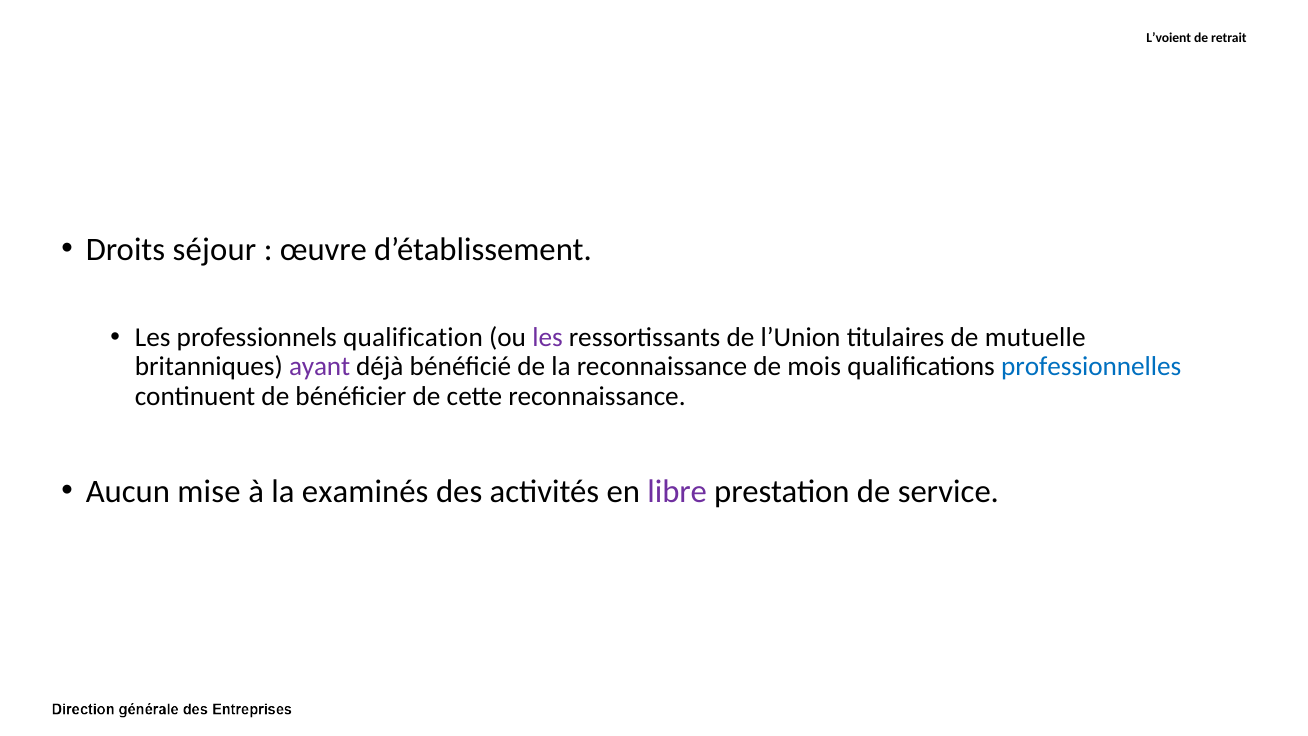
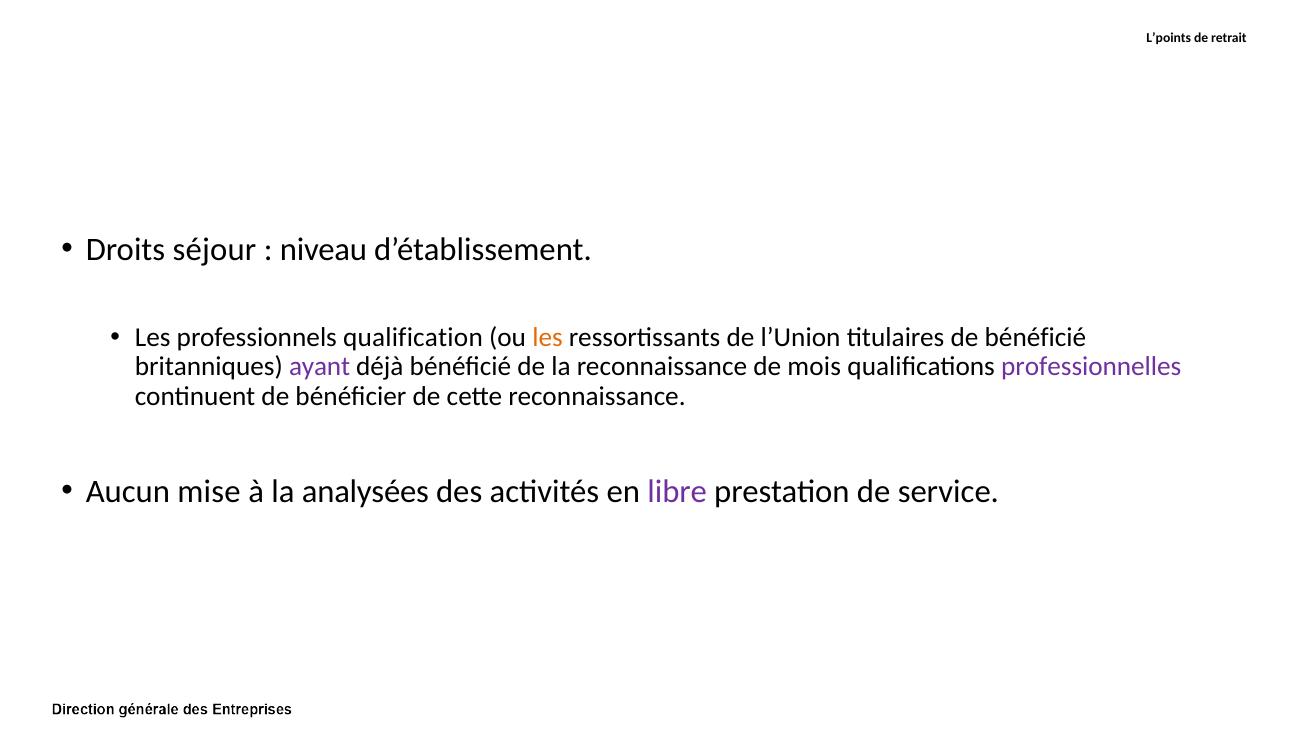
L’voient: L’voient -> L’points
œuvre: œuvre -> niveau
les at (548, 337) colour: purple -> orange
de mutuelle: mutuelle -> bénéficié
professionnelles colour: blue -> purple
examinés: examinés -> analysées
